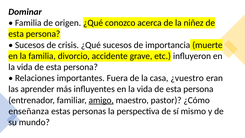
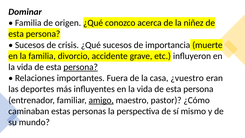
persona at (81, 67) underline: none -> present
aprender: aprender -> deportes
enseñanza: enseñanza -> caminaban
